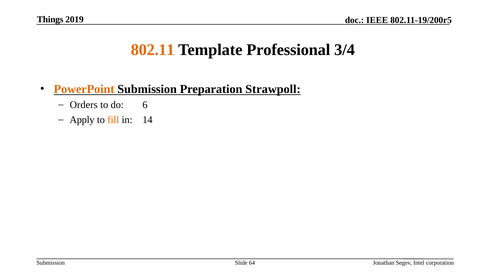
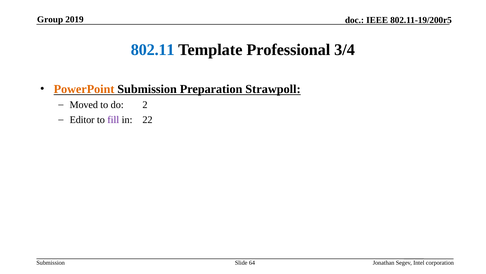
Things: Things -> Group
802.11 colour: orange -> blue
Orders: Orders -> Moved
6: 6 -> 2
Apply: Apply -> Editor
fill colour: orange -> purple
14: 14 -> 22
